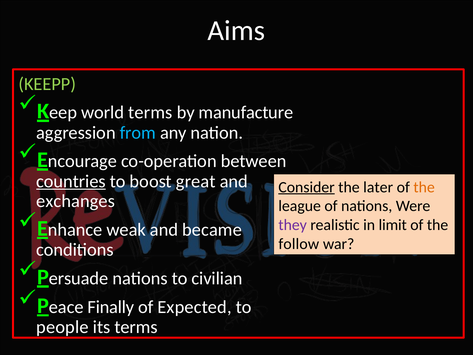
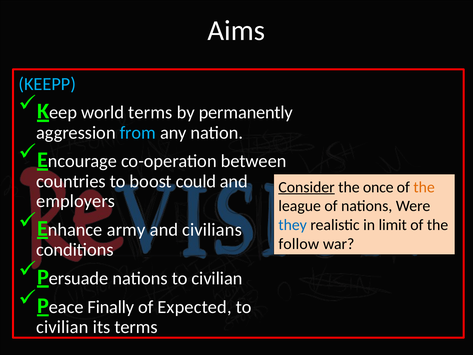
KEEPP colour: light green -> light blue
manufacture: manufacture -> permanently
countries underline: present -> none
great: great -> could
later: later -> once
exchanges: exchanges -> employers
weak: weak -> army
became: became -> civilians
they colour: purple -> blue
people at (62, 327): people -> civilian
